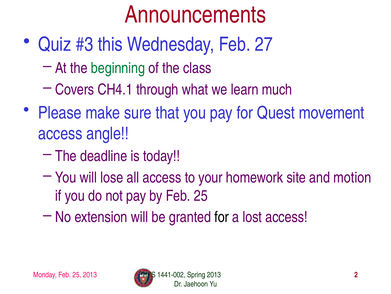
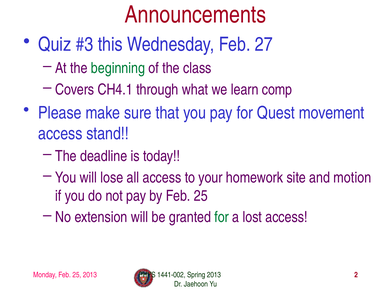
much: much -> comp
angle: angle -> stand
for at (222, 217) colour: black -> green
